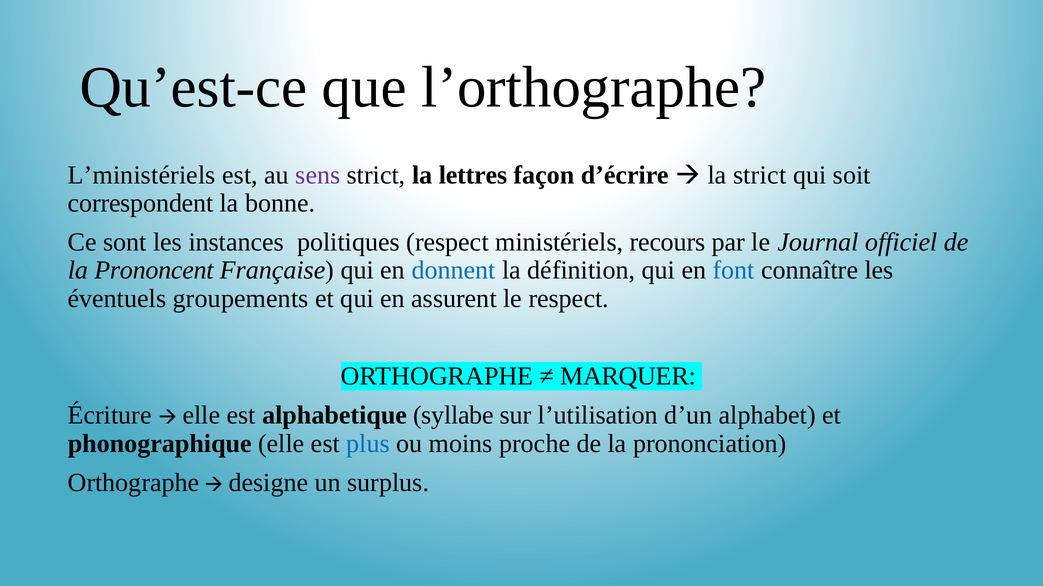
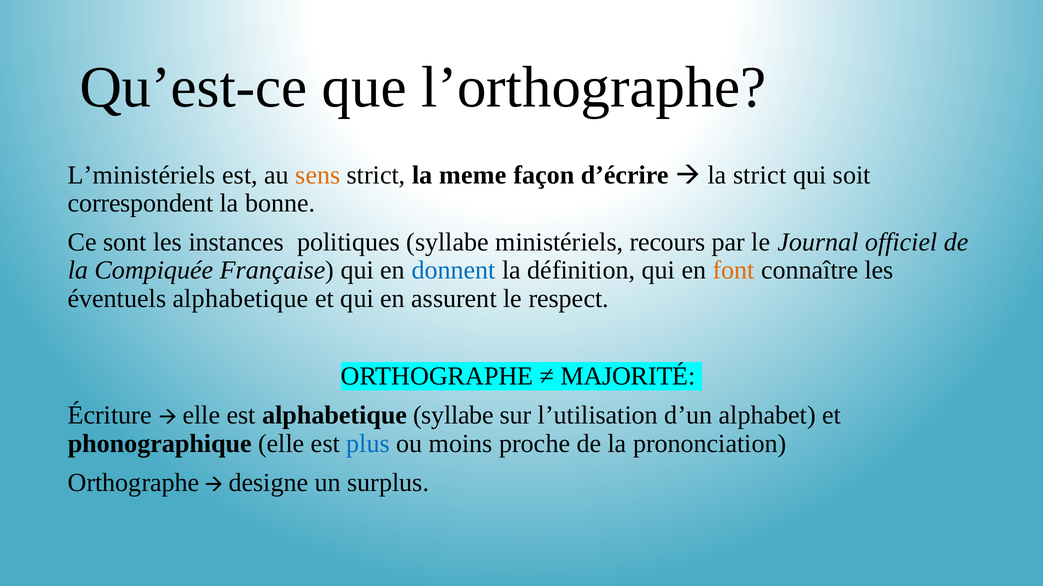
sens colour: purple -> orange
lettres: lettres -> meme
politiques respect: respect -> syllabe
Prononcent: Prononcent -> Compiquée
font colour: blue -> orange
éventuels groupements: groupements -> alphabetique
MARQUER: MARQUER -> MAJORITÉ
